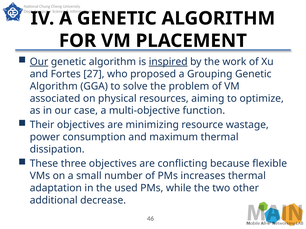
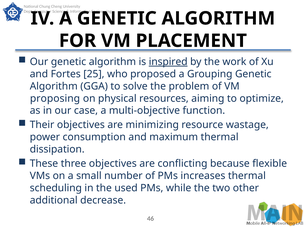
Our at (39, 62) underline: present -> none
27: 27 -> 25
associated: associated -> proposing
adaptation: adaptation -> scheduling
